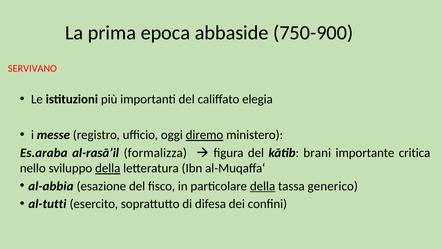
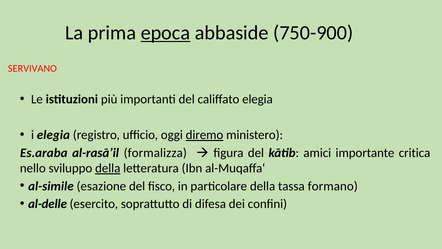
epoca underline: none -> present
i messe: messe -> elegia
brani: brani -> amici
al-abbia: al-abbia -> al-simile
della at (263, 186) underline: present -> none
generico: generico -> formano
al-tutti: al-tutti -> al-delle
